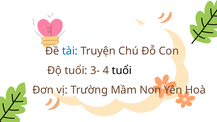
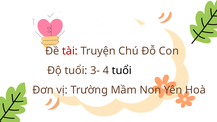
tài colour: blue -> red
